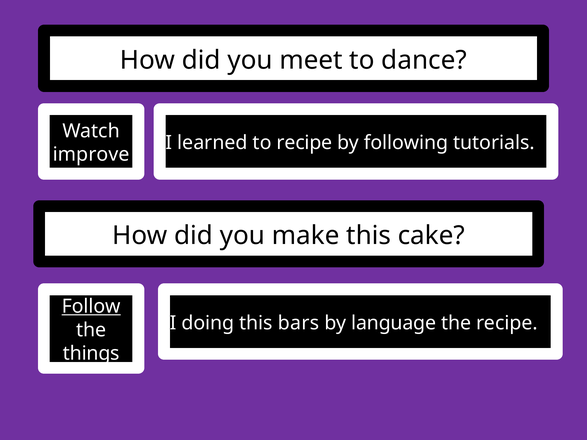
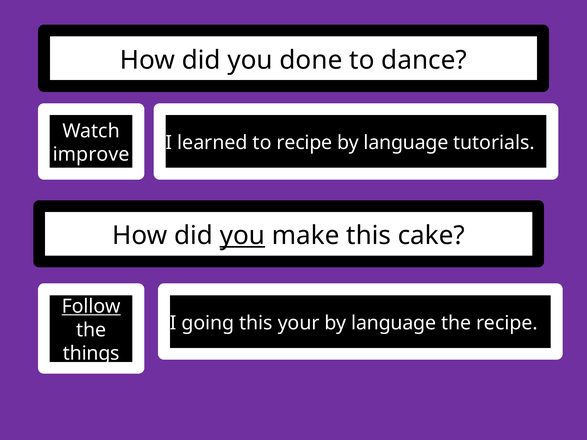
meet: meet -> done
following at (406, 143): following -> language
you at (242, 236) underline: none -> present
doing: doing -> going
bars: bars -> your
